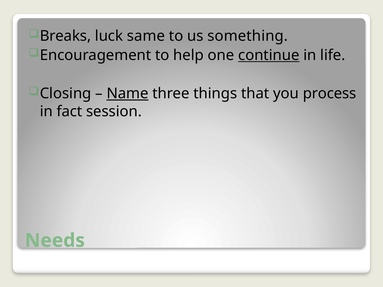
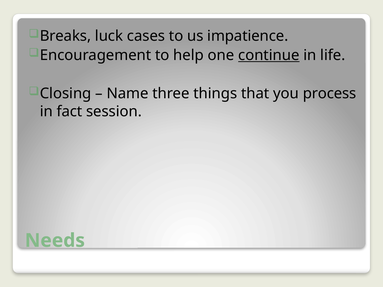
same: same -> cases
something: something -> impatience
Name underline: present -> none
